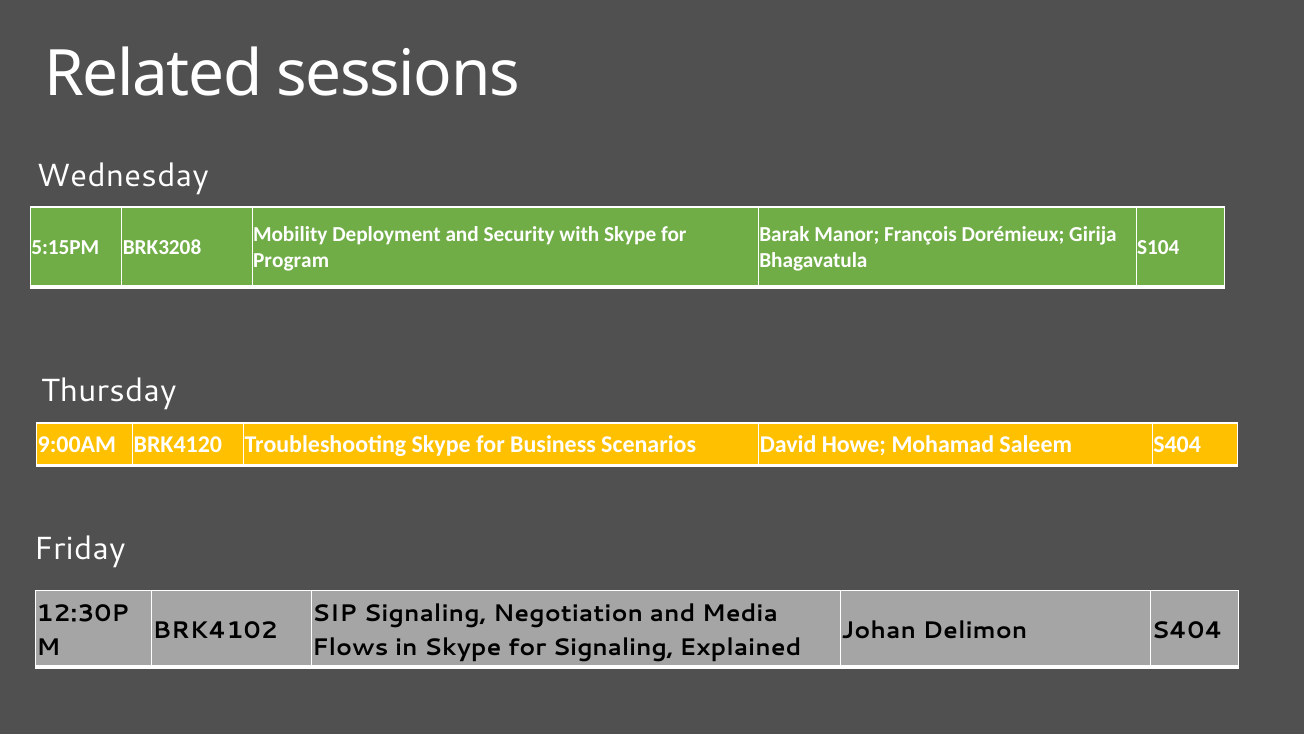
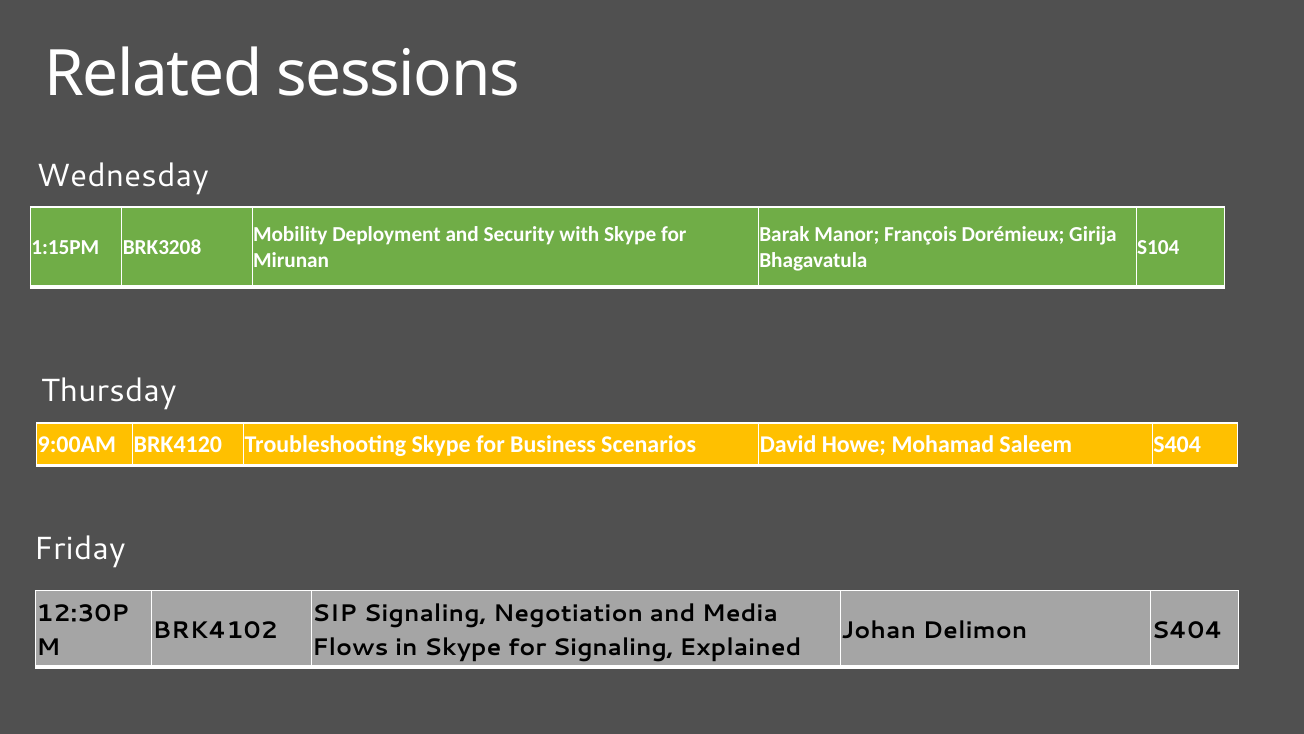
5:15PM: 5:15PM -> 1:15PM
Program: Program -> Mirunan
